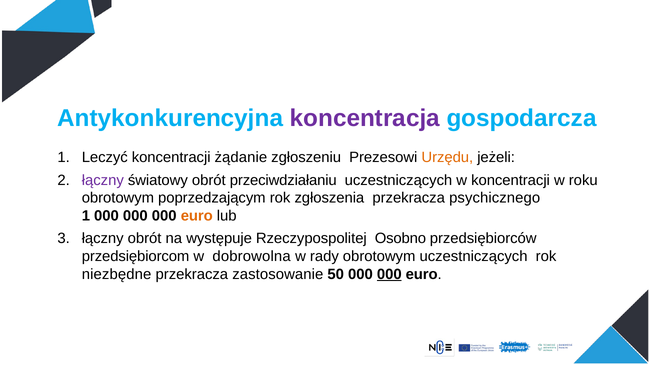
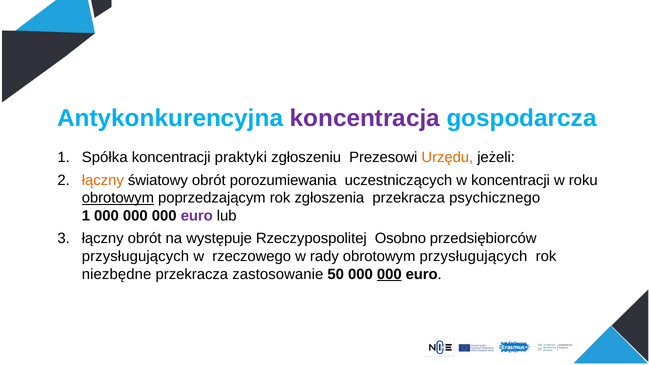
Leczyć: Leczyć -> Spółka
żądanie: żądanie -> praktyki
łączny at (103, 180) colour: purple -> orange
przeciwdziałaniu: przeciwdziałaniu -> porozumiewania
obrotowym at (118, 198) underline: none -> present
euro at (197, 216) colour: orange -> purple
przedsiębiorcom at (136, 256): przedsiębiorcom -> przysługujących
dobrowolna: dobrowolna -> rzeczowego
obrotowym uczestniczących: uczestniczących -> przysługujących
